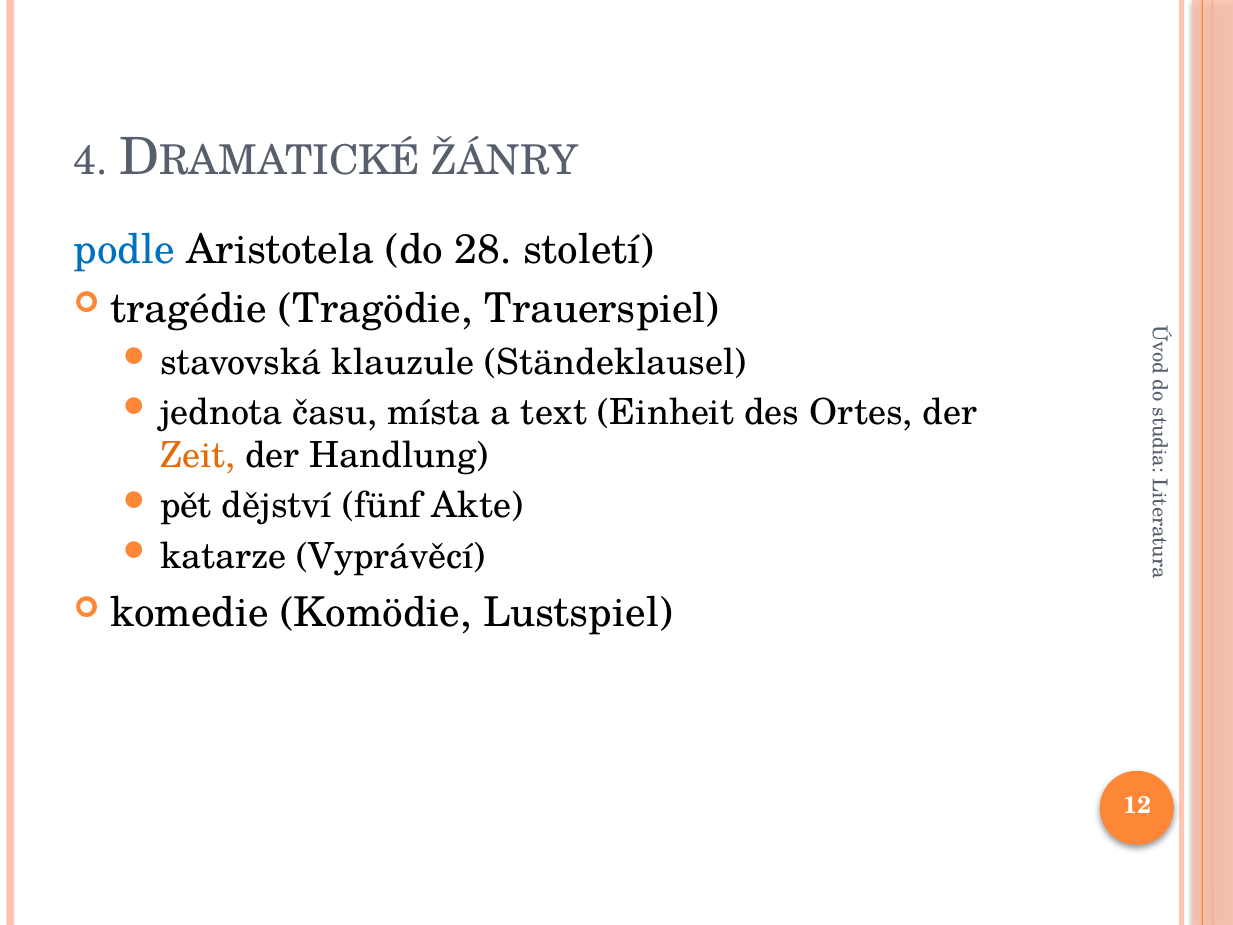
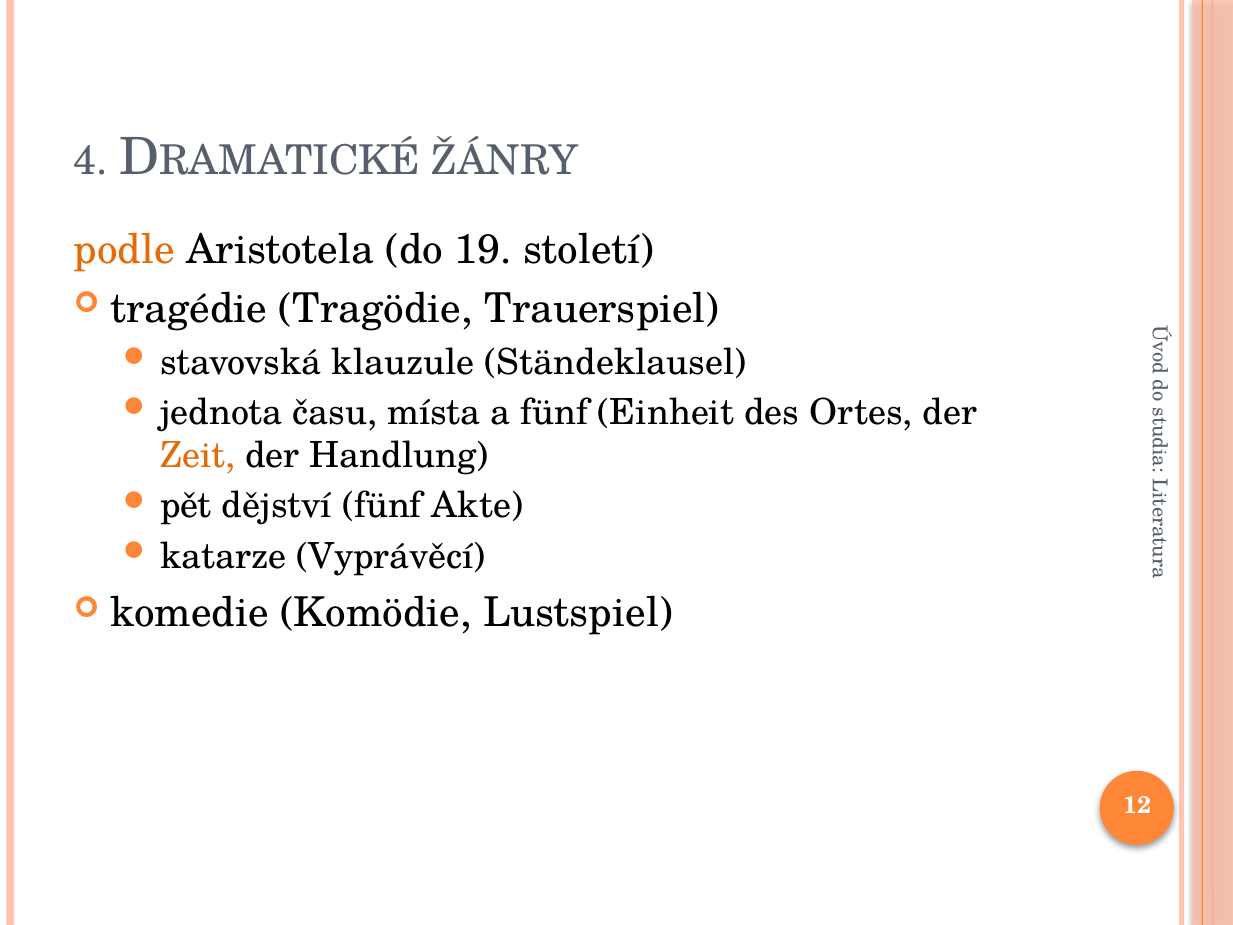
podle colour: blue -> orange
28: 28 -> 19
a text: text -> fünf
